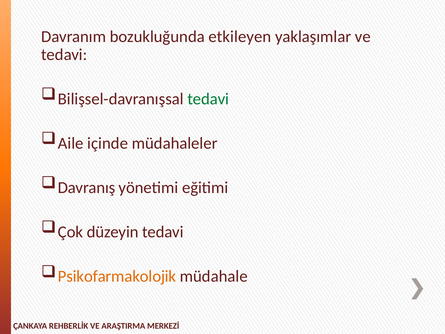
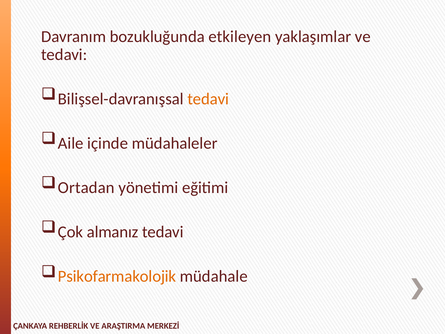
tedavi at (208, 99) colour: green -> orange
Davranış: Davranış -> Ortadan
düzeyin: düzeyin -> almanız
